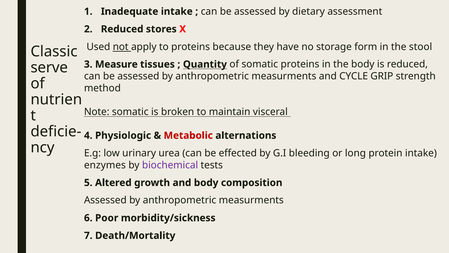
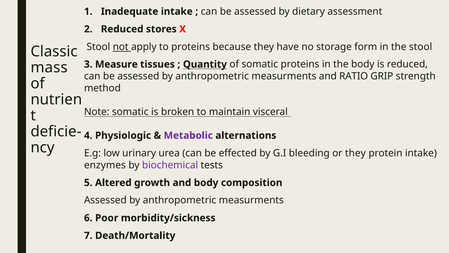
Used at (98, 47): Used -> Stool
serve: serve -> mass
CYCLE: CYCLE -> RATIO
Metabolic colour: red -> purple
or long: long -> they
